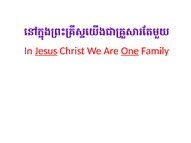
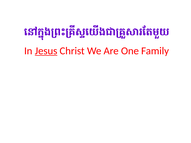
One underline: present -> none
